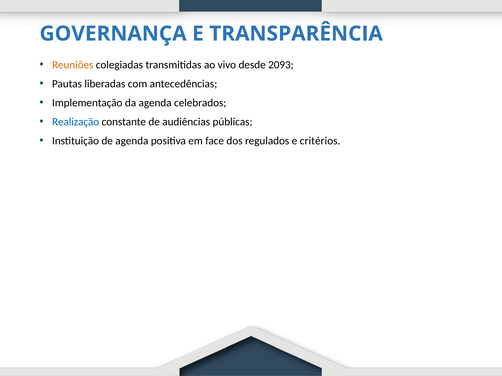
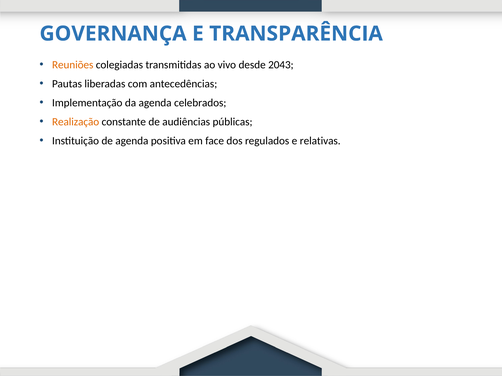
2093: 2093 -> 2043
Realização colour: blue -> orange
critérios: critérios -> relativas
